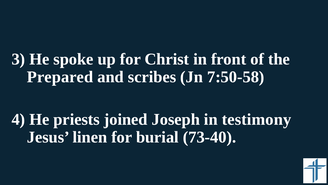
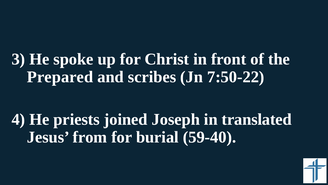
7:50-58: 7:50-58 -> 7:50-22
testimony: testimony -> translated
linen: linen -> from
73-40: 73-40 -> 59-40
